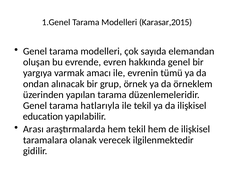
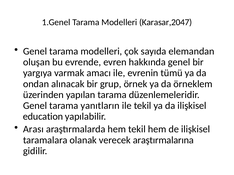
Karasar,2015: Karasar,2015 -> Karasar,2047
hatlarıyla: hatlarıyla -> yanıtların
ilgilenmektedir: ilgilenmektedir -> araştırmalarına
